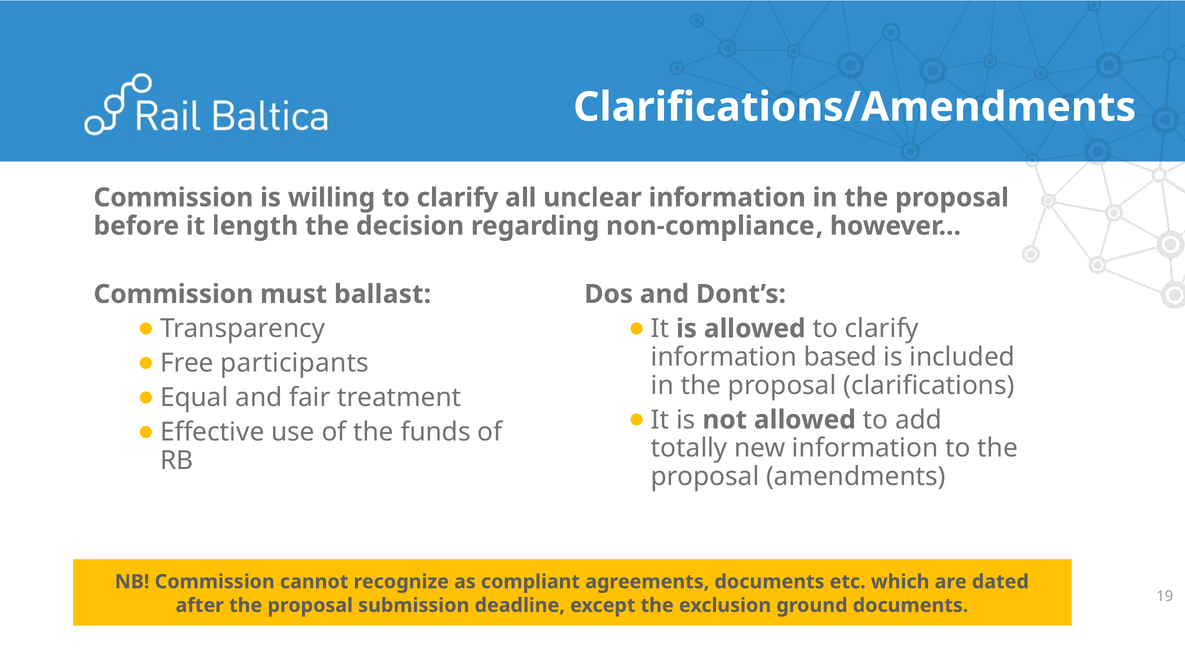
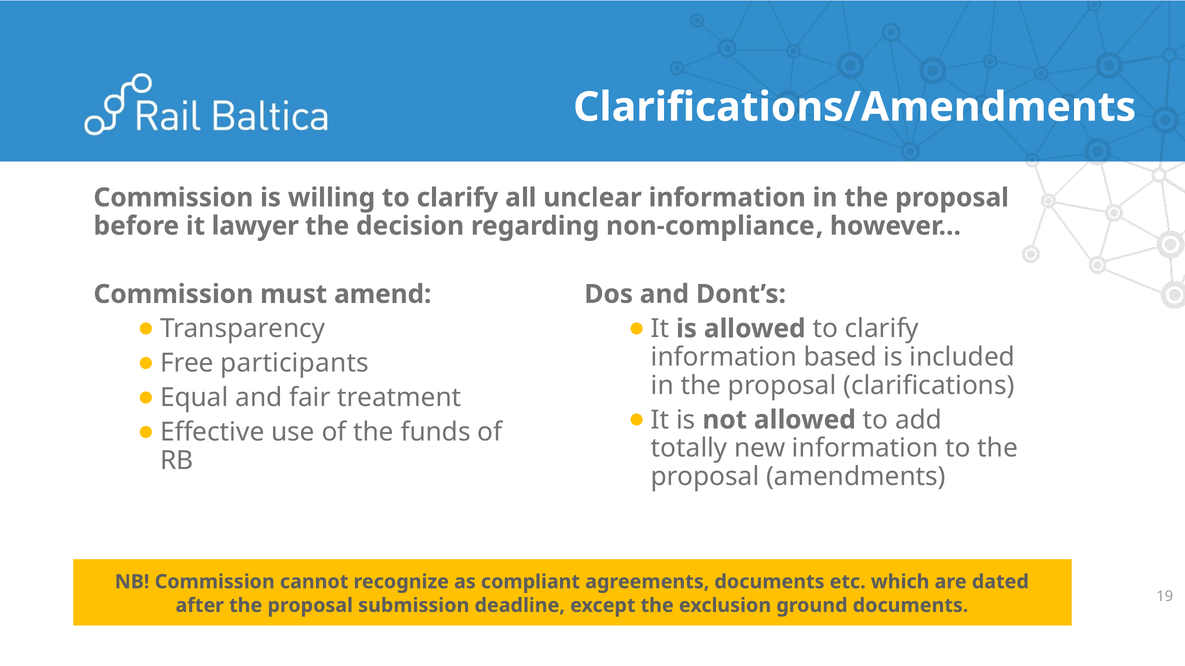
length: length -> lawyer
ballast: ballast -> amend
